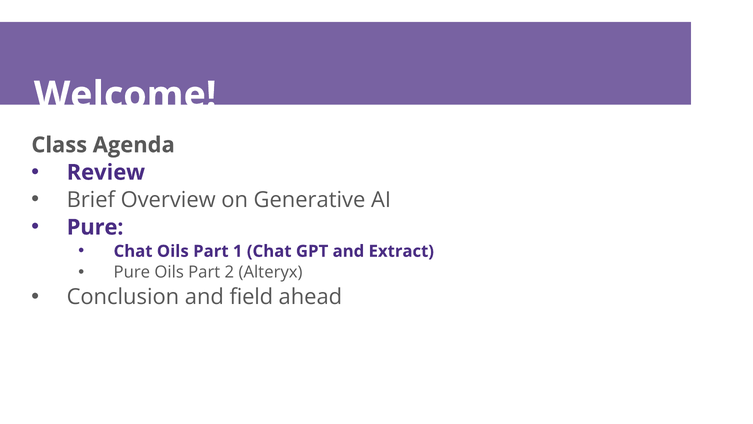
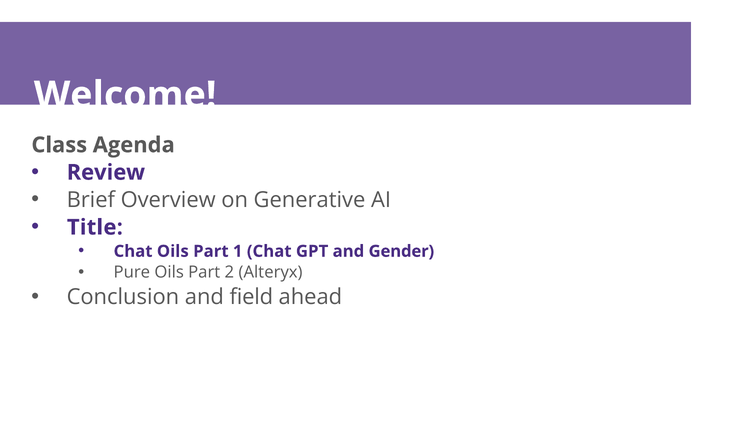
Pure at (95, 227): Pure -> Title
Extract: Extract -> Gender
